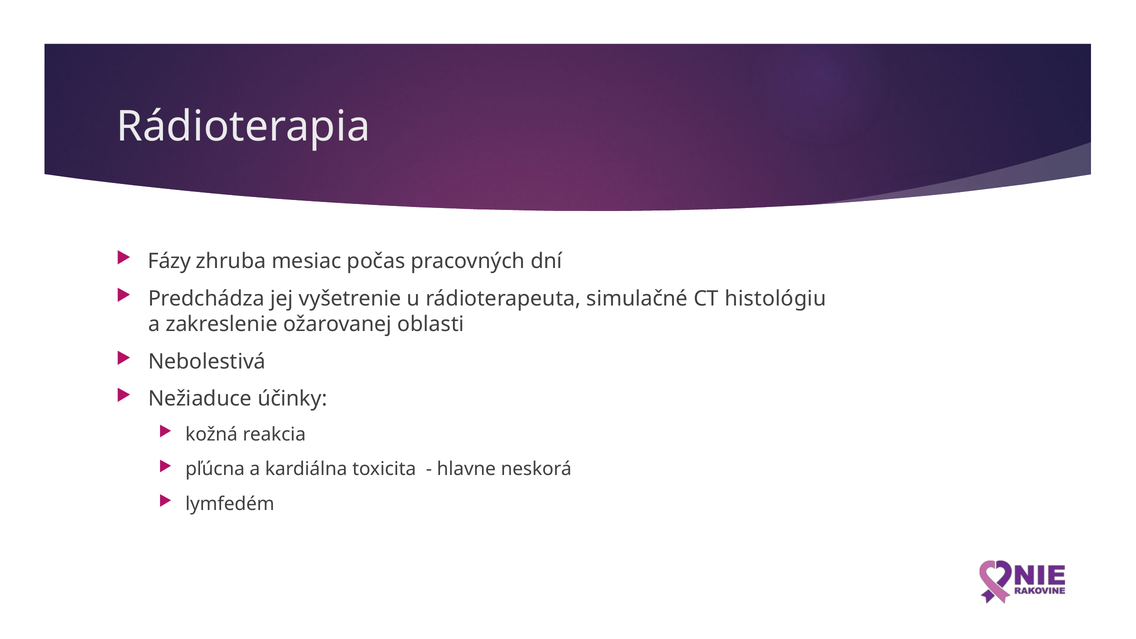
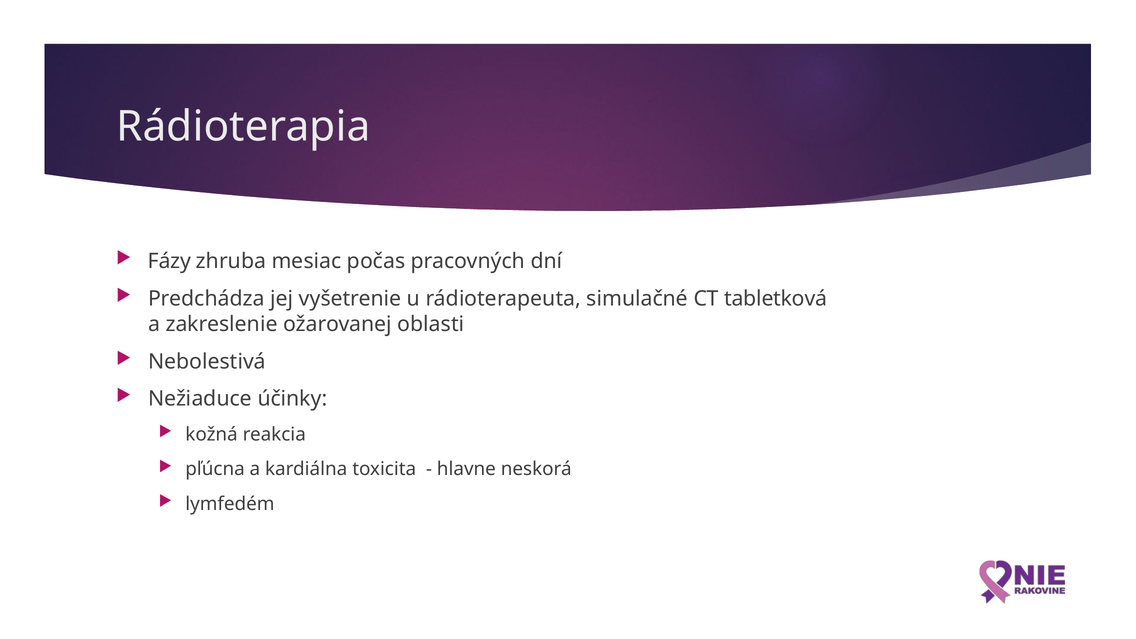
histológiu: histológiu -> tabletková
